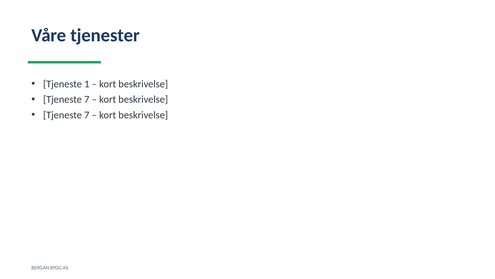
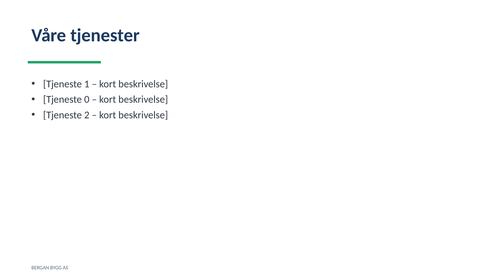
7 at (87, 99): 7 -> 0
7 at (87, 115): 7 -> 2
